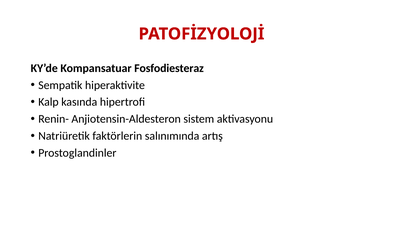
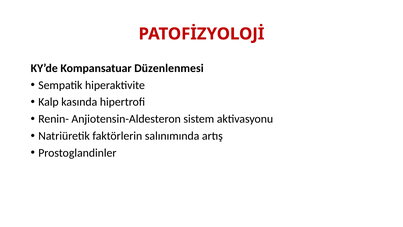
Fosfodiesteraz: Fosfodiesteraz -> Düzenlenmesi
